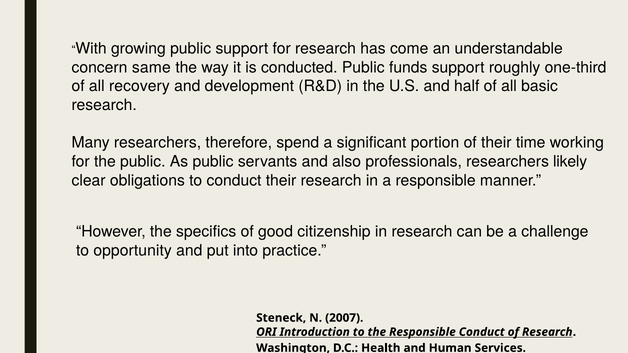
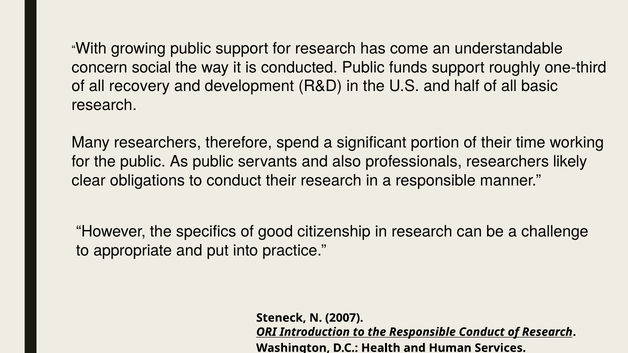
same: same -> social
opportunity: opportunity -> appropriate
